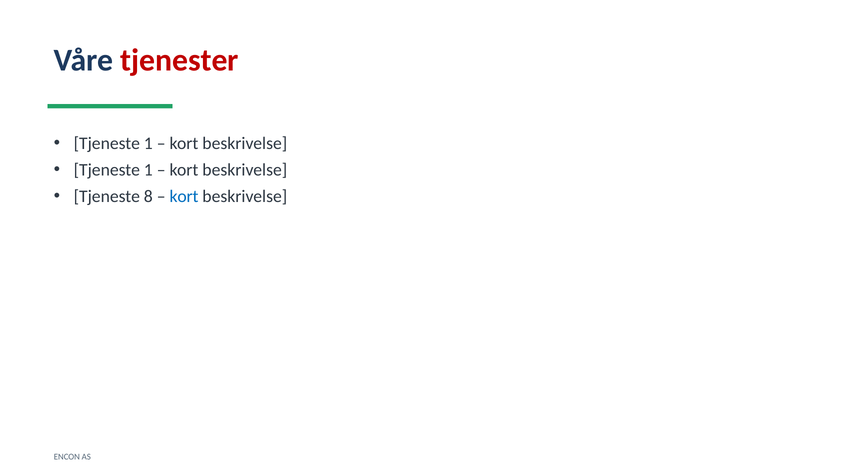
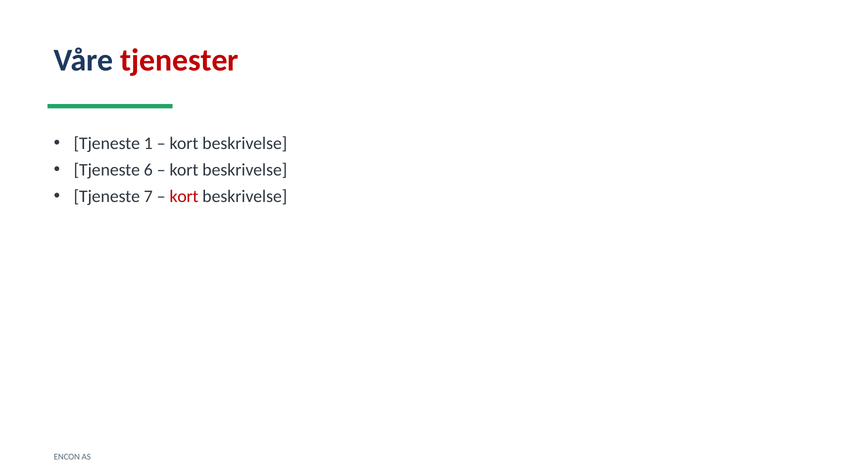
1 at (148, 170): 1 -> 6
8: 8 -> 7
kort at (184, 196) colour: blue -> red
